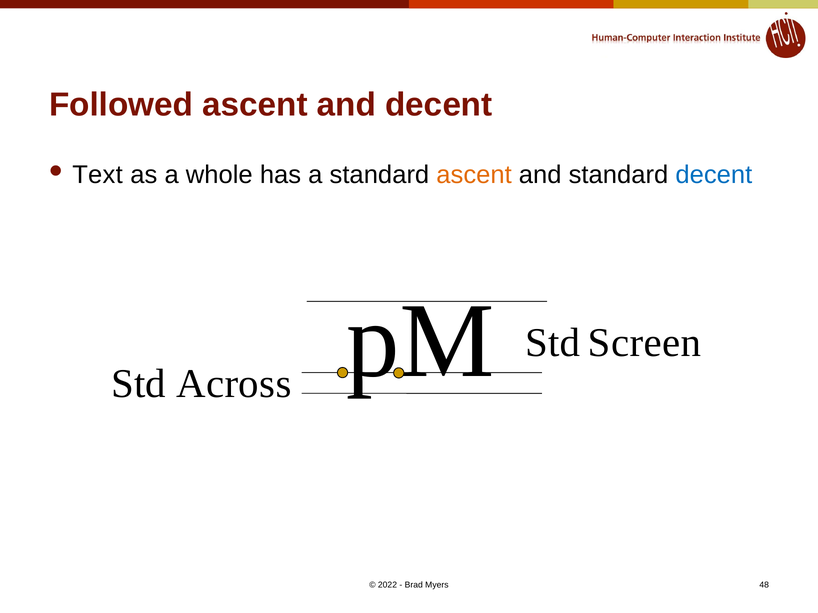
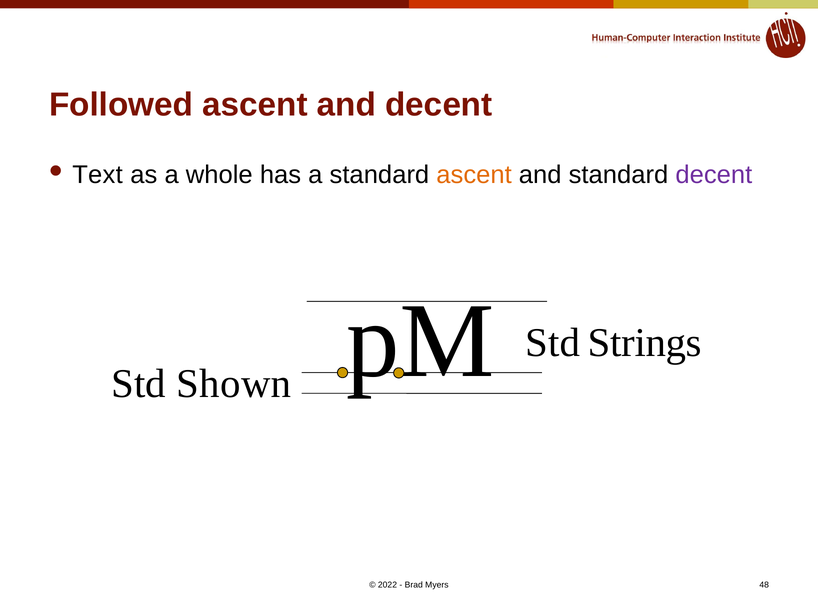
decent at (714, 175) colour: blue -> purple
Screen: Screen -> Strings
Across: Across -> Shown
